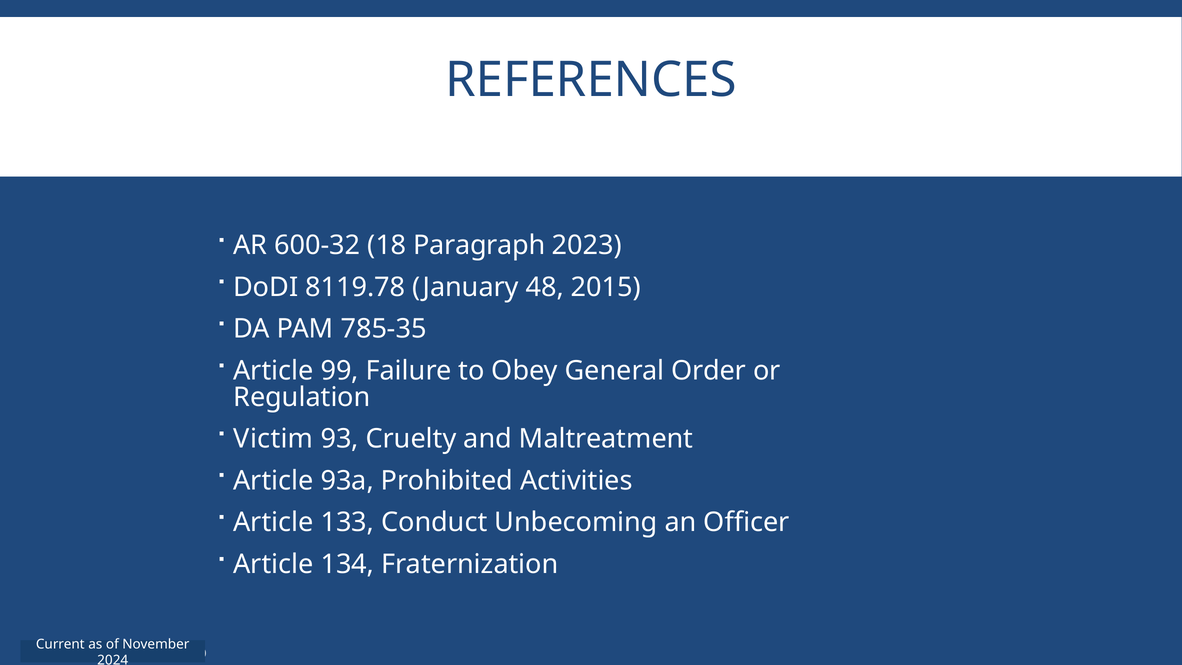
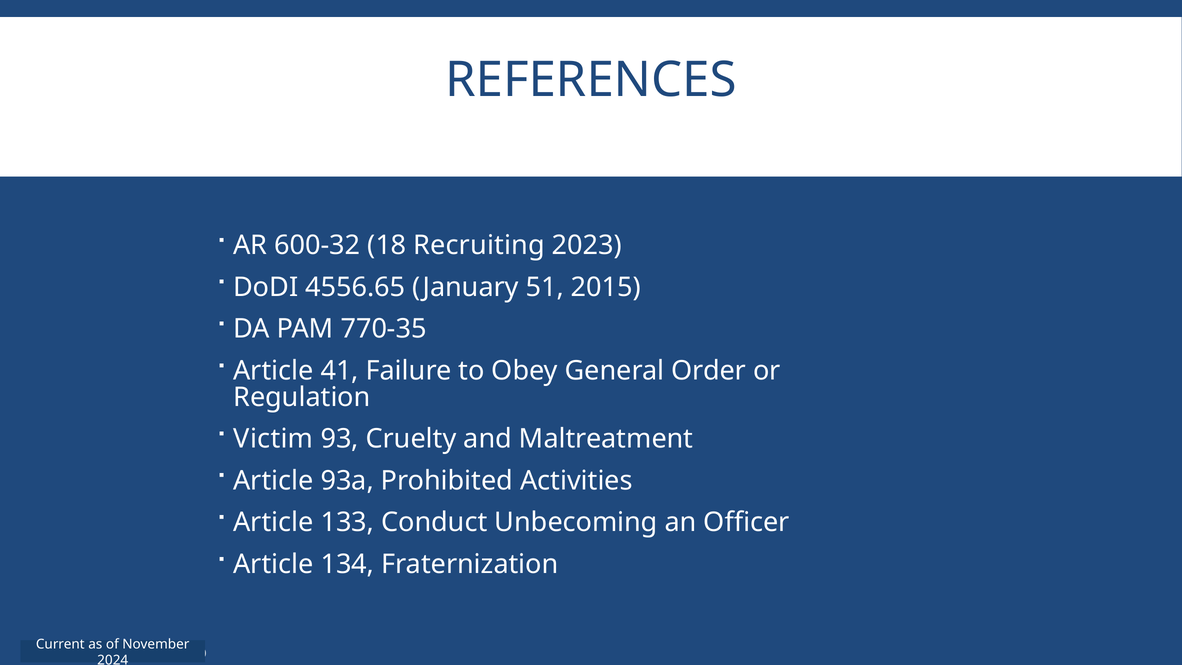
Paragraph: Paragraph -> Recruiting
8119.78: 8119.78 -> 4556.65
48: 48 -> 51
785-35: 785-35 -> 770-35
99: 99 -> 41
